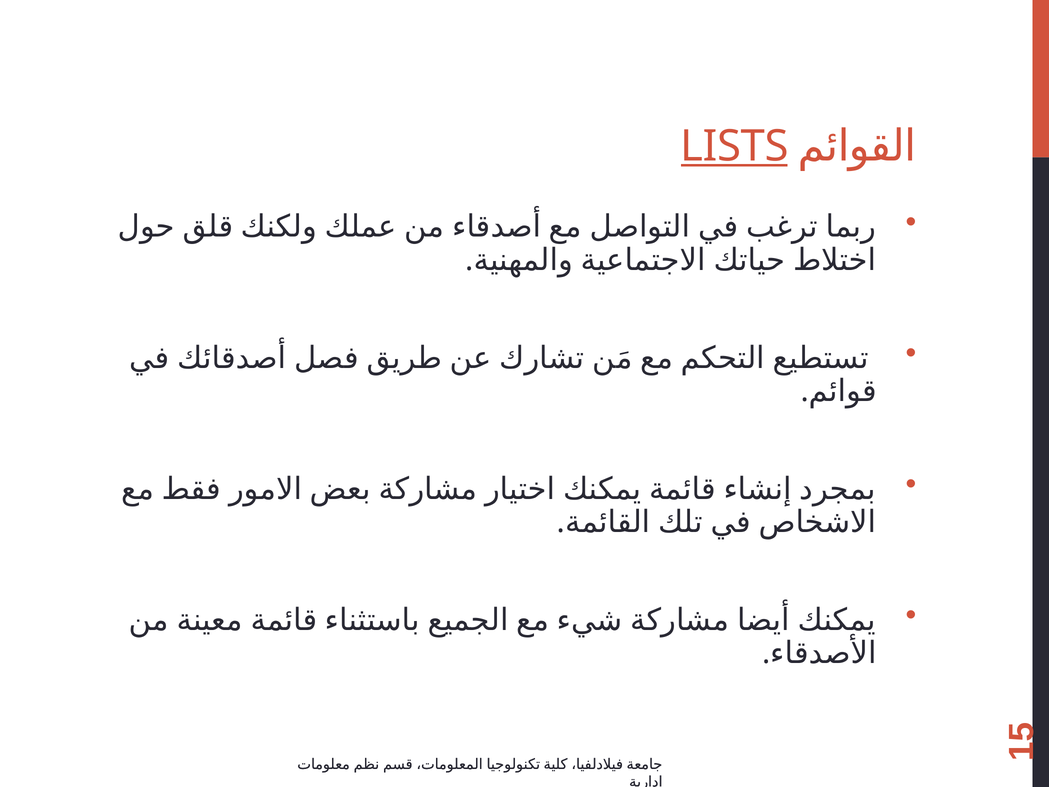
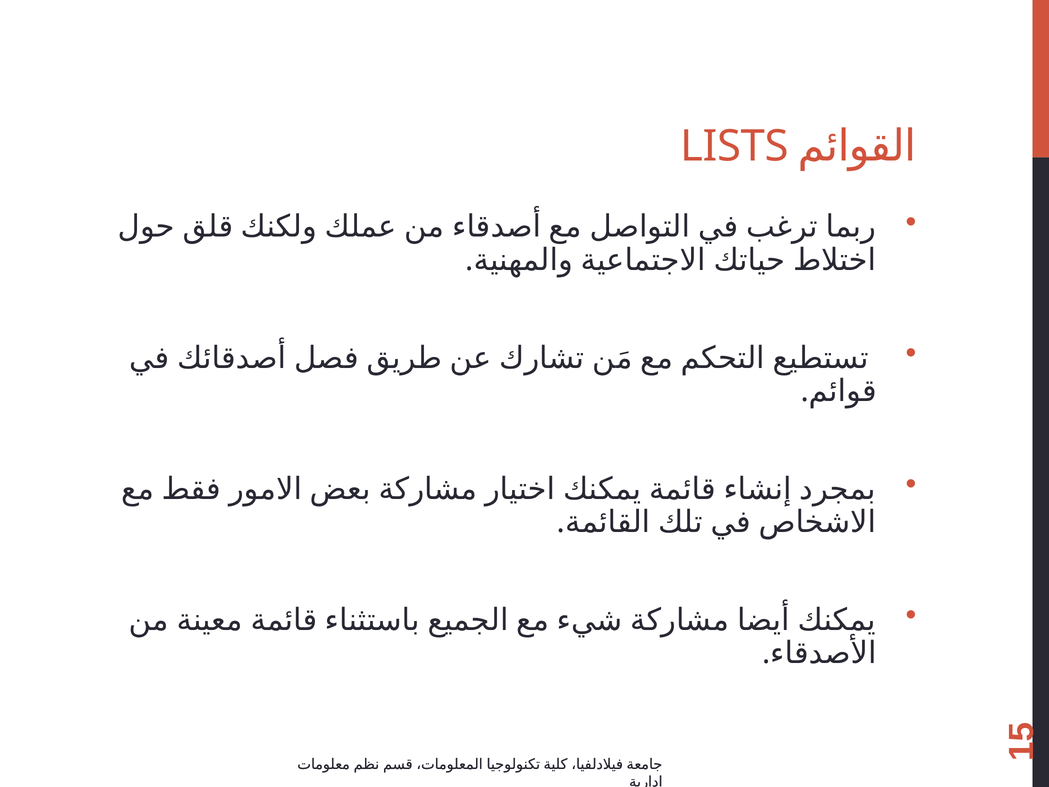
LISTS underline: present -> none
